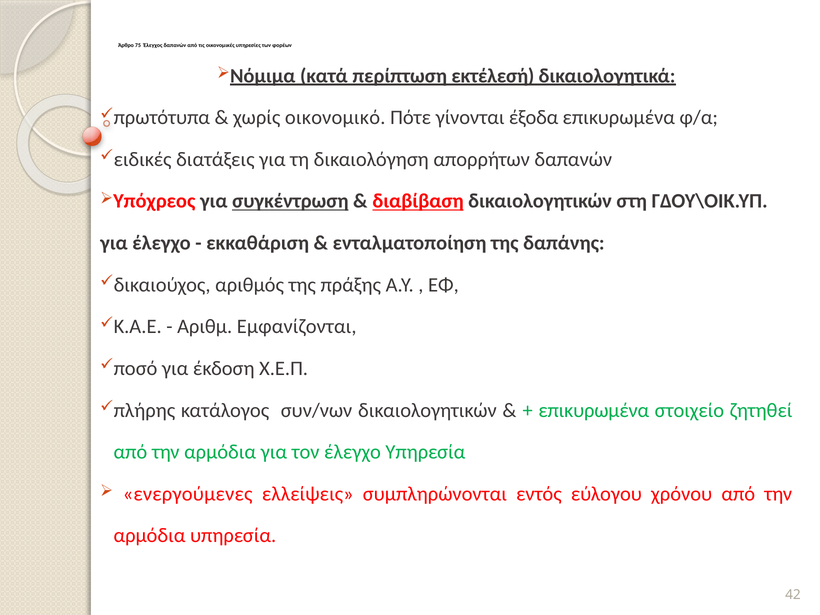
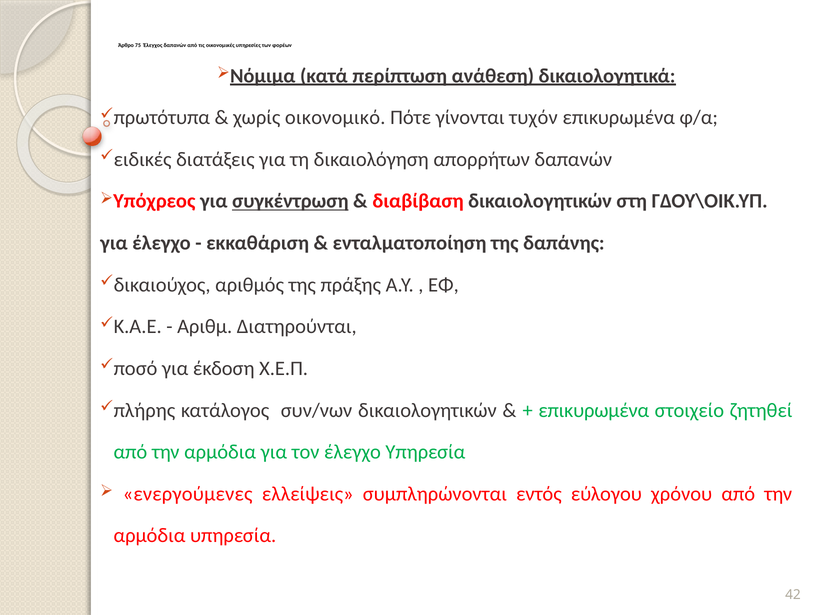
εκτέλεσή: εκτέλεσή -> ανάθεση
έξοδα: έξοδα -> τυχόν
διαβίβαση underline: present -> none
Εμφανίζονται: Εμφανίζονται -> Διατηρούνται
